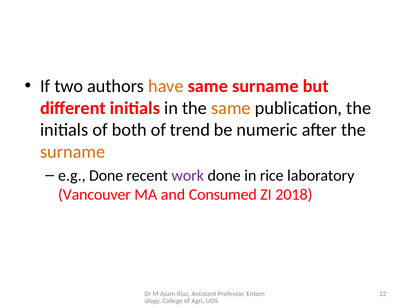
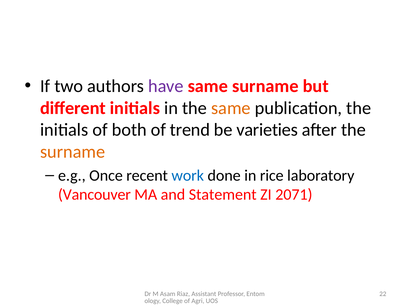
have colour: orange -> purple
numeric: numeric -> varieties
e.g Done: Done -> Once
work colour: purple -> blue
Consumed: Consumed -> Statement
2018: 2018 -> 2071
